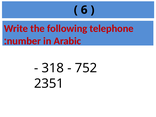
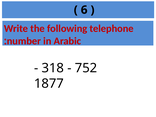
2351: 2351 -> 1877
